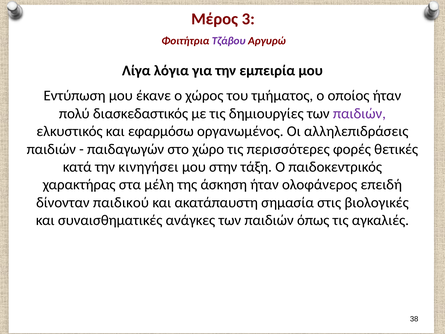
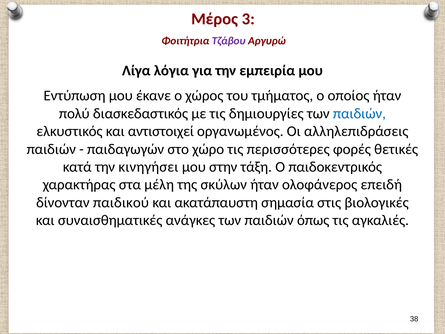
παιδιών at (359, 113) colour: purple -> blue
εφαρμόσω: εφαρμόσω -> αντιστοιχεί
άσκηση: άσκηση -> σκύλων
